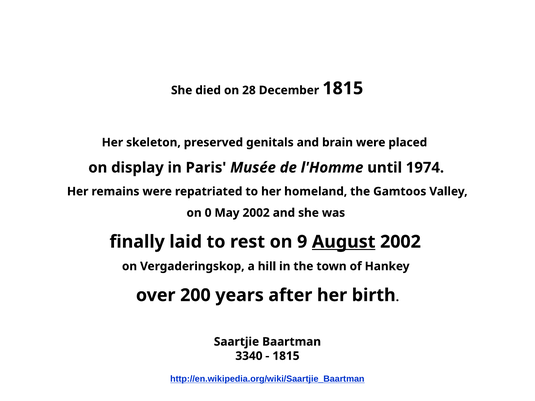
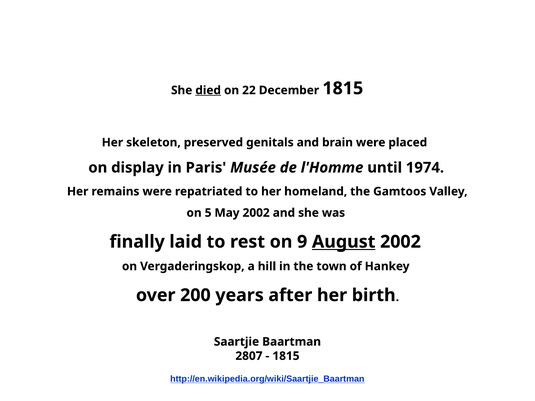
died underline: none -> present
28: 28 -> 22
0: 0 -> 5
3340: 3340 -> 2807
